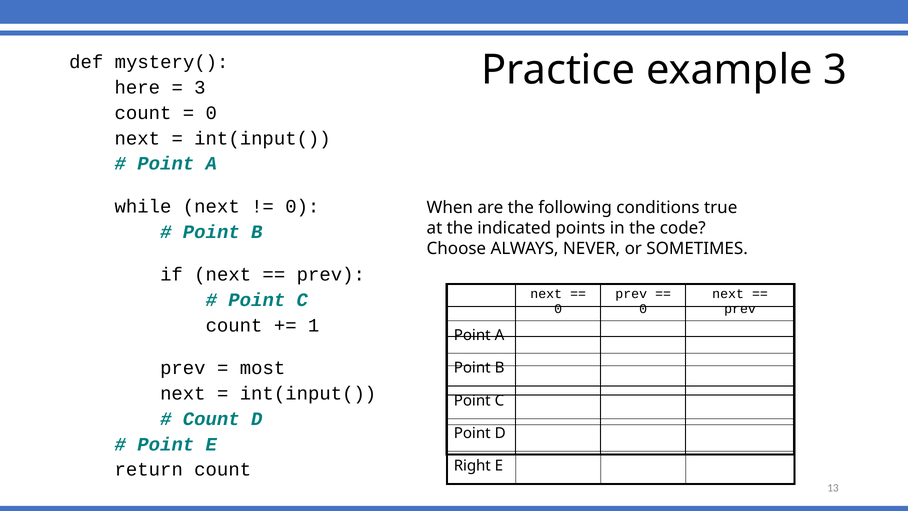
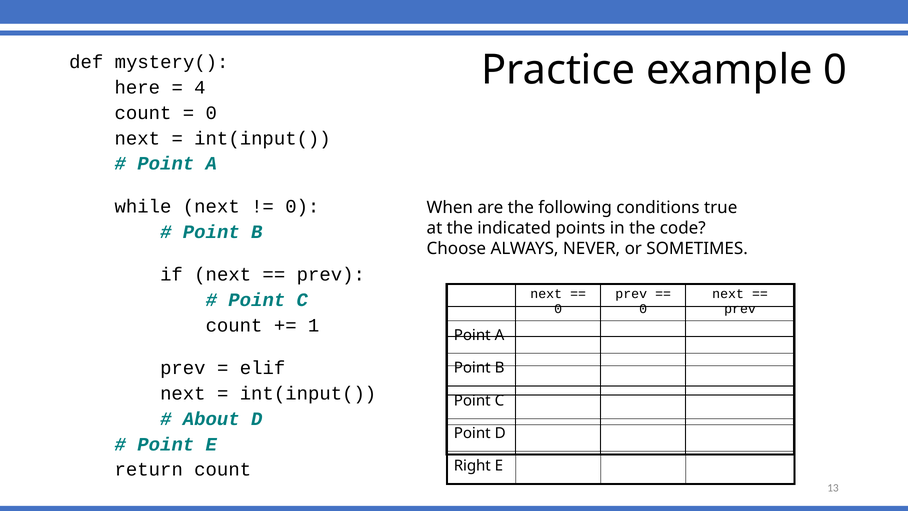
example 3: 3 -> 0
3 at (200, 87): 3 -> 4
most: most -> elif
Count at (211, 419): Count -> About
